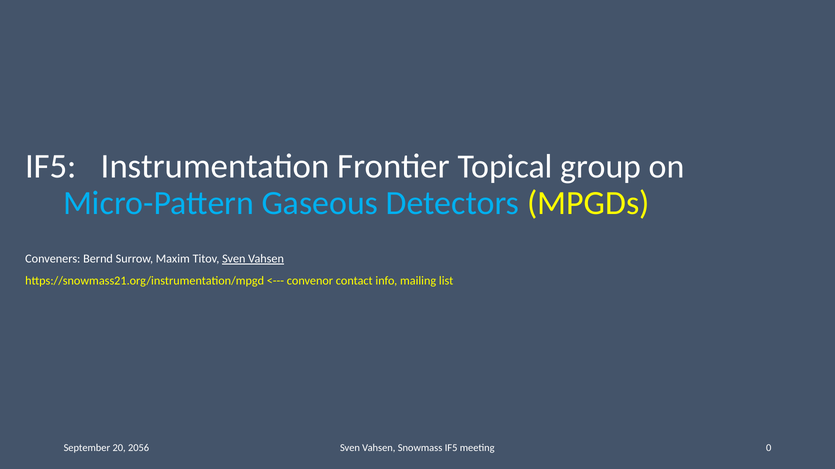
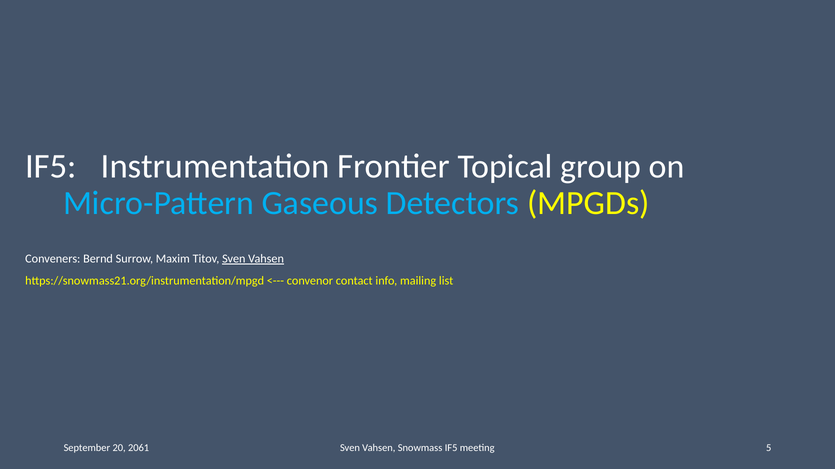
2056: 2056 -> 2061
0: 0 -> 5
